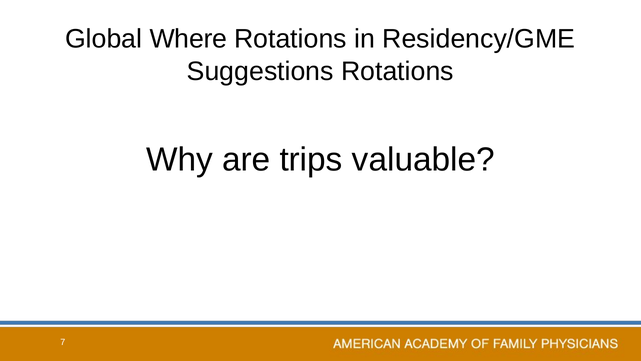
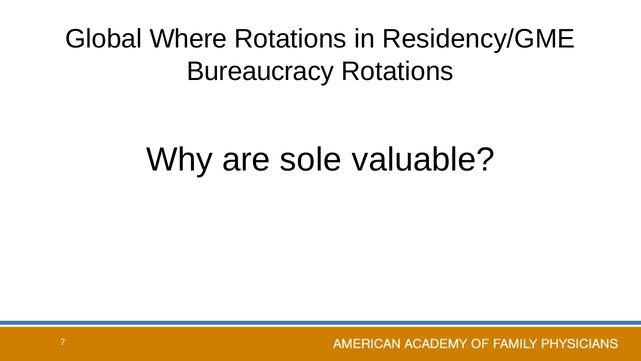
Suggestions: Suggestions -> Bureaucracy
trips: trips -> sole
